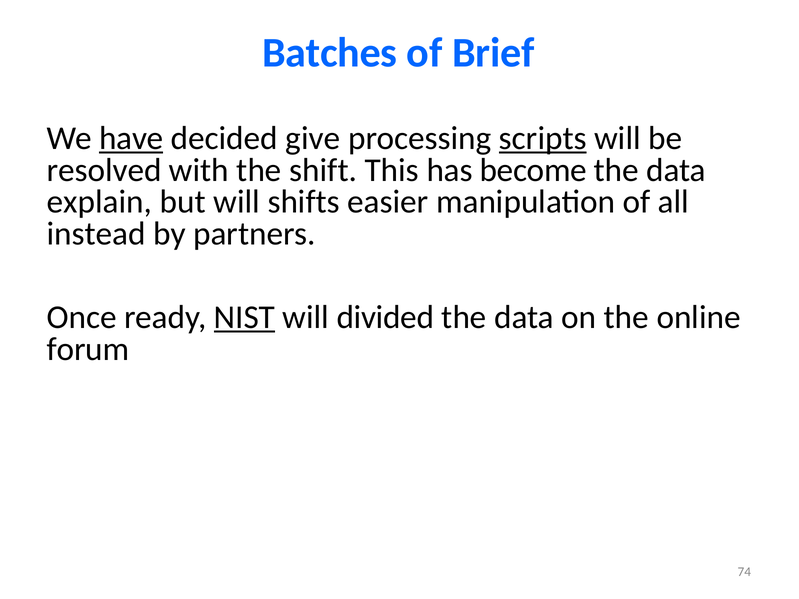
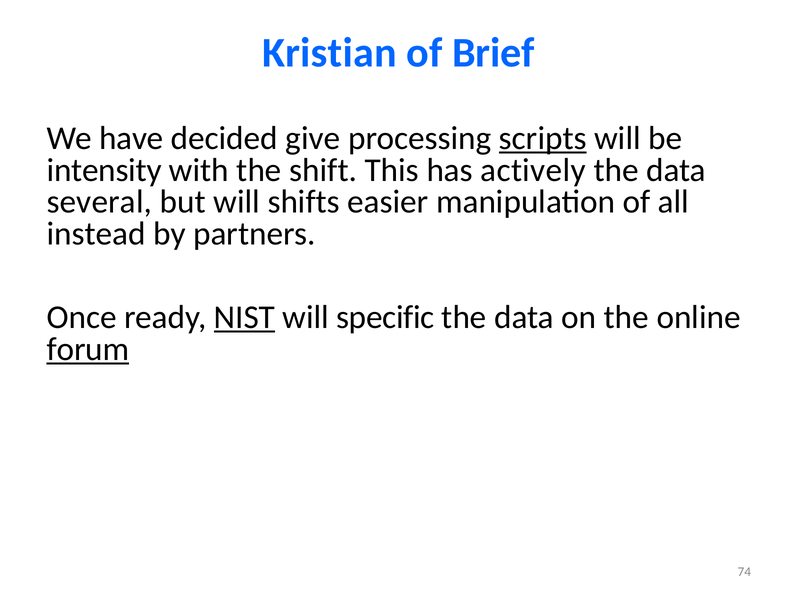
Batches: Batches -> Kristian
have underline: present -> none
resolved: resolved -> intensity
become: become -> actively
explain: explain -> several
divided: divided -> specific
forum underline: none -> present
